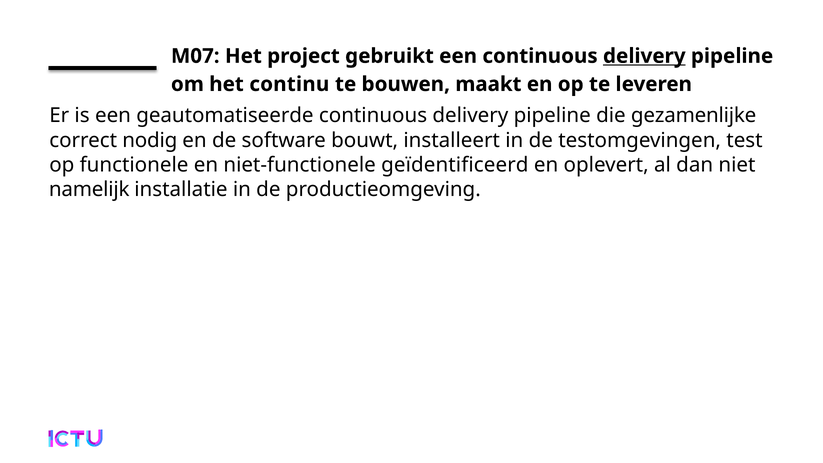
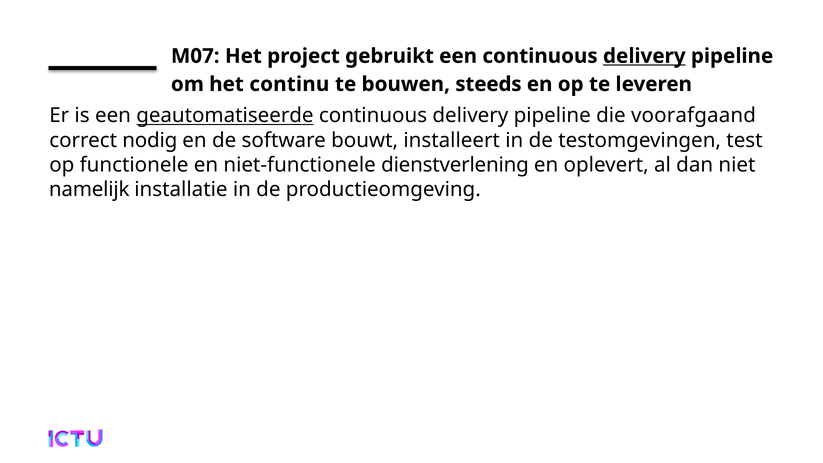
maakt: maakt -> steeds
geautomatiseerde underline: none -> present
gezamenlijke: gezamenlijke -> voorafgaand
geïdentificeerd: geïdentificeerd -> dienstverlening
